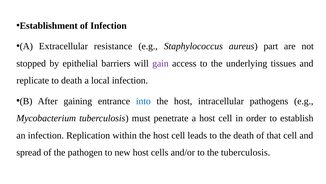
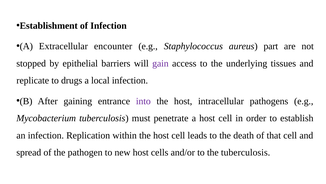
resistance: resistance -> encounter
to death: death -> drugs
into colour: blue -> purple
